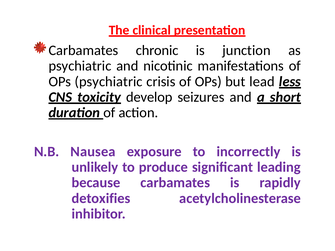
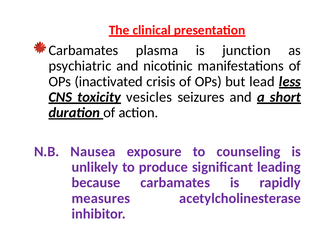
chronic: chronic -> plasma
OPs psychiatric: psychiatric -> inactivated
develop: develop -> vesicles
incorrectly: incorrectly -> counseling
detoxifies: detoxifies -> measures
